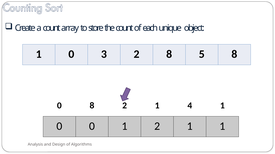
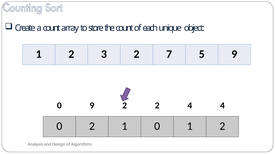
0 at (71, 54): 0 -> 2
2 8: 8 -> 7
5 8: 8 -> 9
0 8: 8 -> 9
1 at (157, 106): 1 -> 2
4 1: 1 -> 4
0 0: 0 -> 2
1 2: 2 -> 0
1 at (222, 127): 1 -> 2
